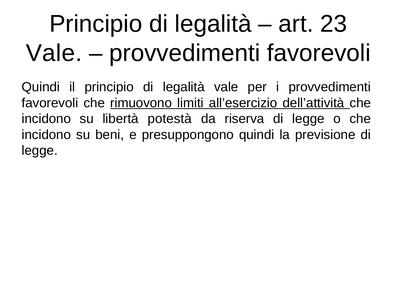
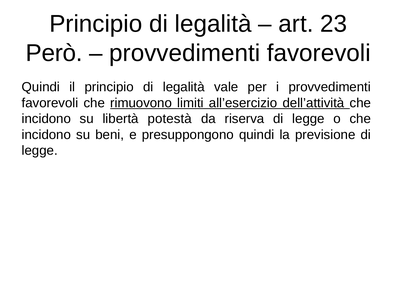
Vale at (54, 53): Vale -> Però
